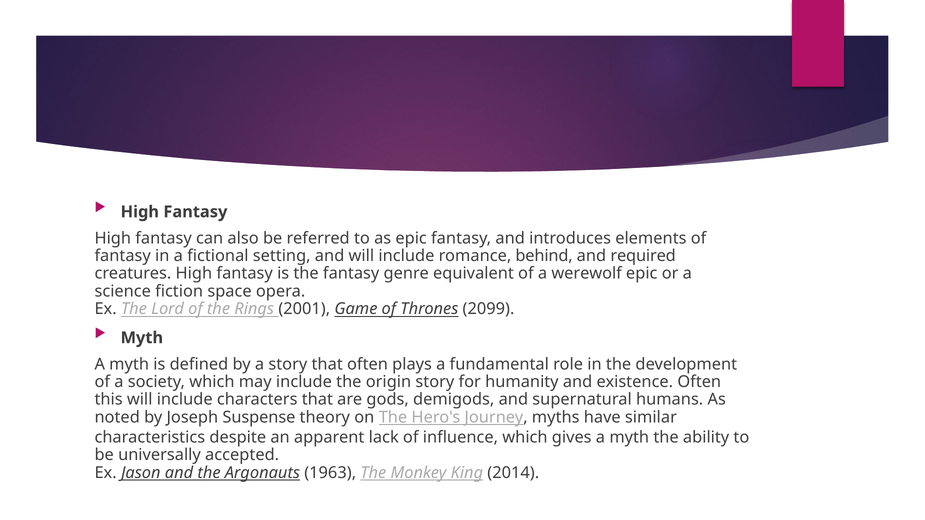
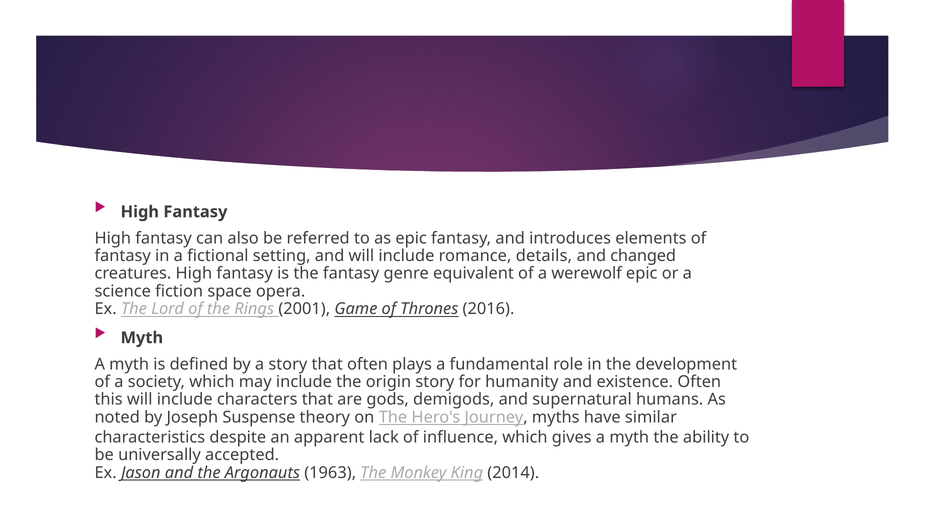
behind: behind -> details
required: required -> changed
2099: 2099 -> 2016
